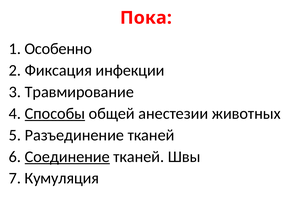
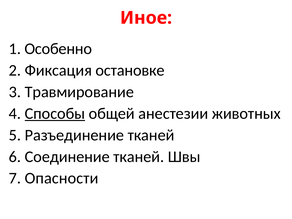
Пока: Пока -> Иное
инфекции: инфекции -> остановке
Соединение underline: present -> none
Кумуляция: Кумуляция -> Опасности
